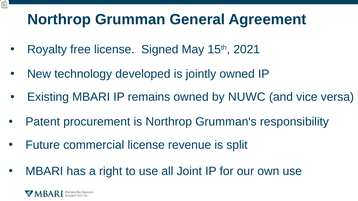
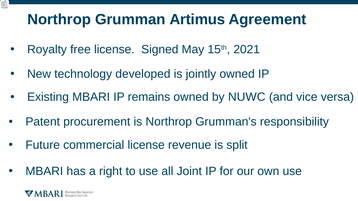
General: General -> Artimus
